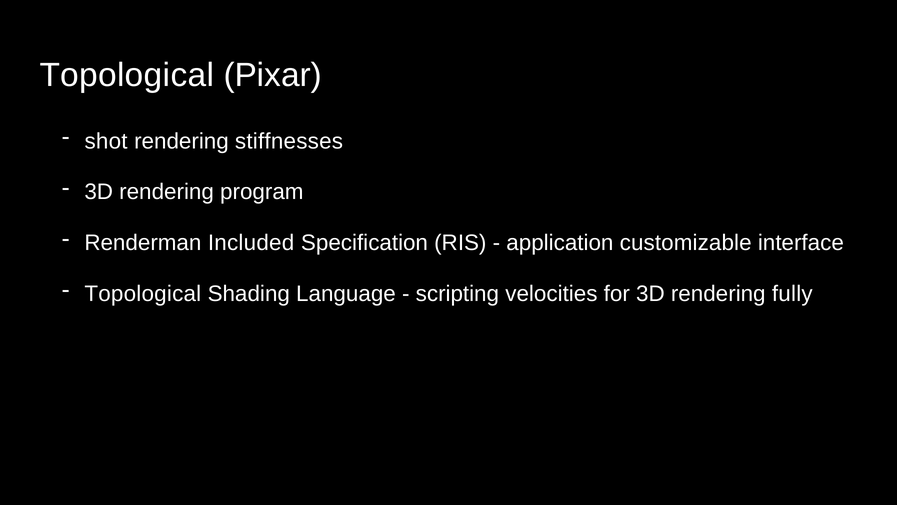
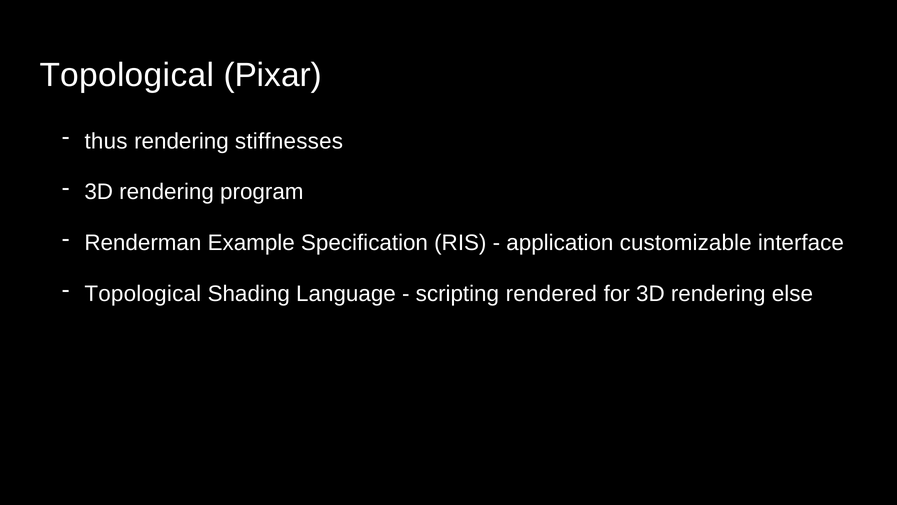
shot: shot -> thus
Included: Included -> Example
velocities: velocities -> rendered
fully: fully -> else
